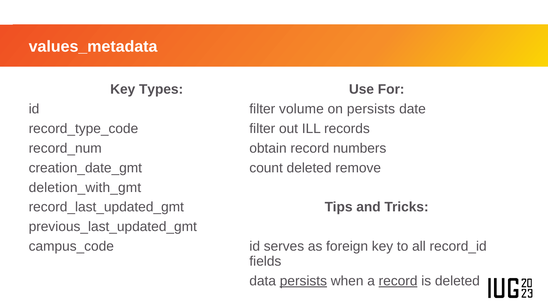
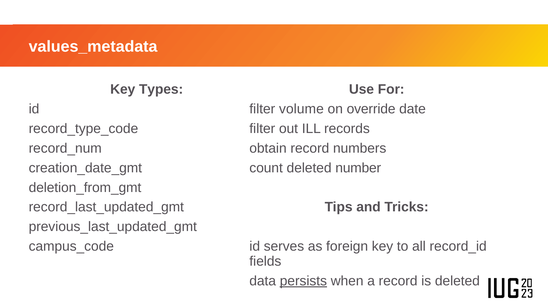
on persists: persists -> override
remove: remove -> number
deletion_with_gmt: deletion_with_gmt -> deletion_from_gmt
record at (398, 281) underline: present -> none
